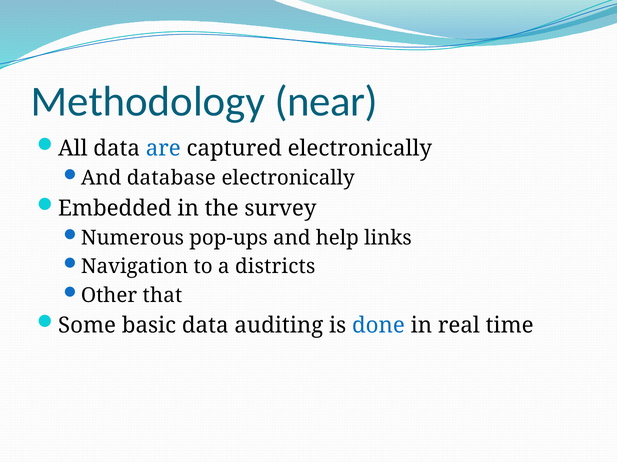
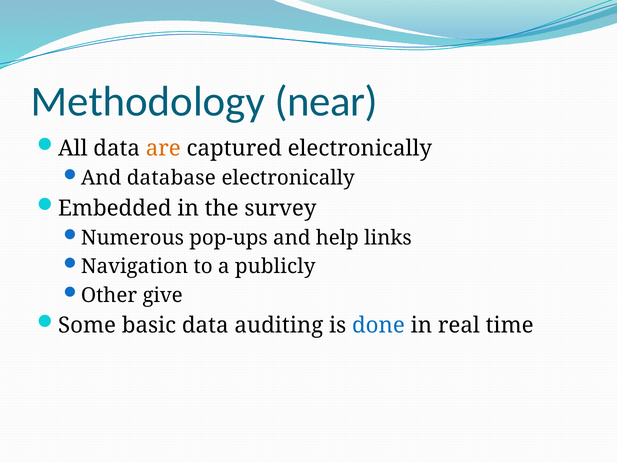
are colour: blue -> orange
districts: districts -> publicly
that: that -> give
